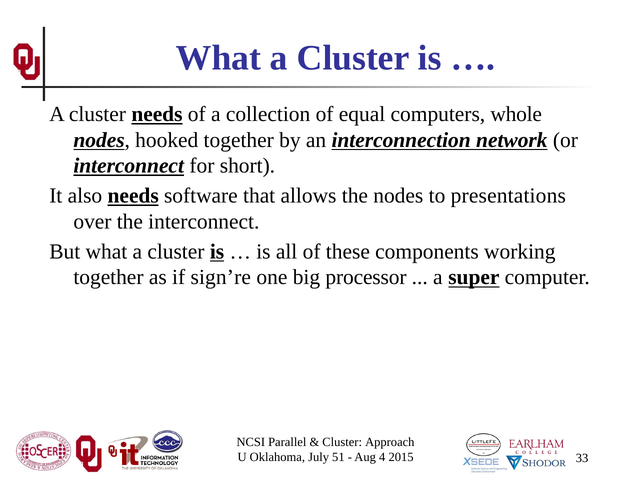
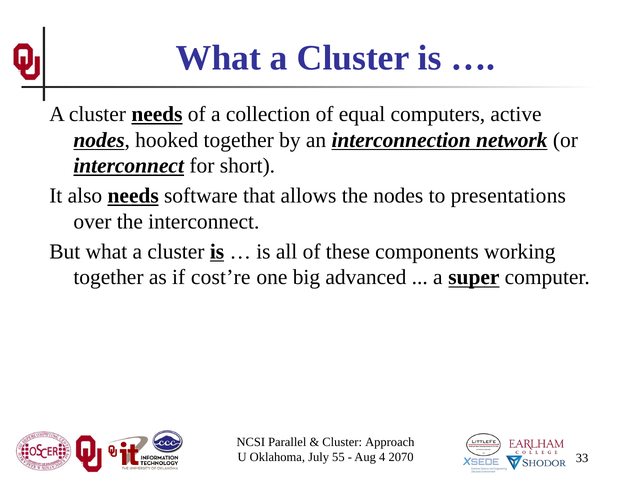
whole: whole -> active
sign’re: sign’re -> cost’re
processor: processor -> advanced
51: 51 -> 55
2015: 2015 -> 2070
